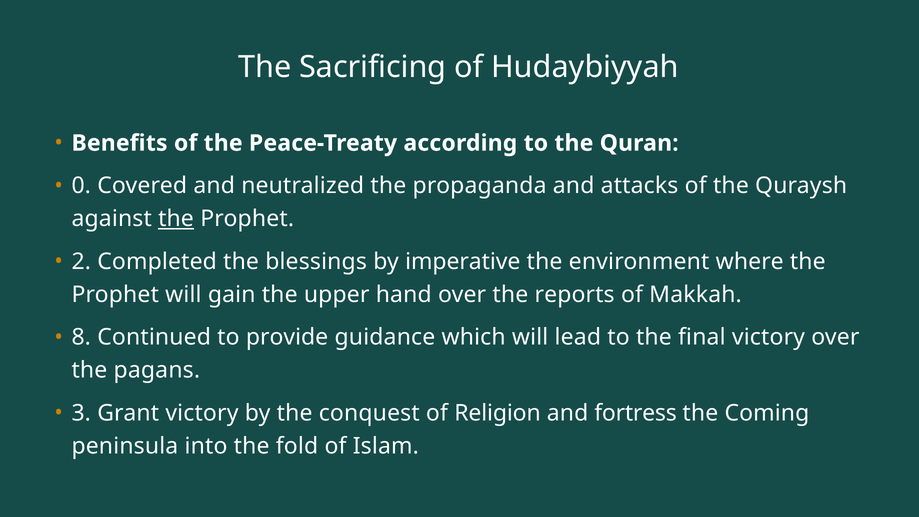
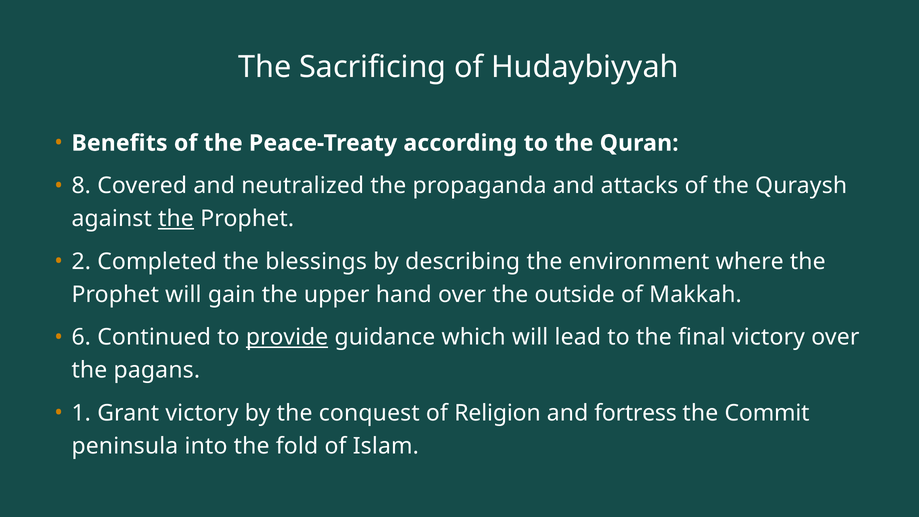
0: 0 -> 8
imperative: imperative -> describing
reports: reports -> outside
8: 8 -> 6
provide underline: none -> present
3: 3 -> 1
Coming: Coming -> Commit
